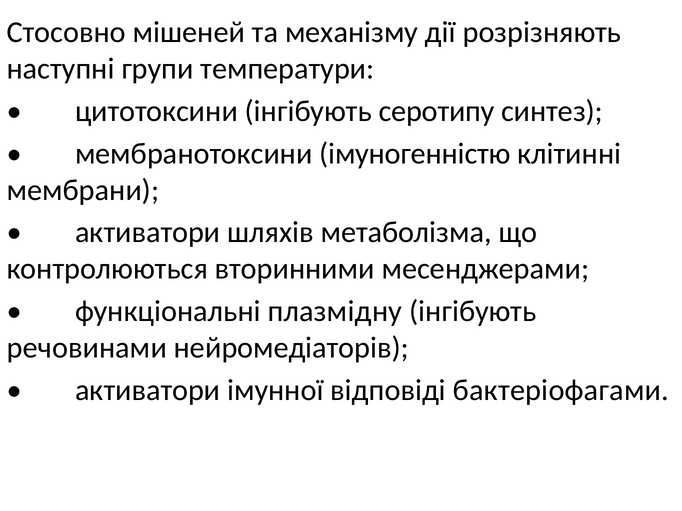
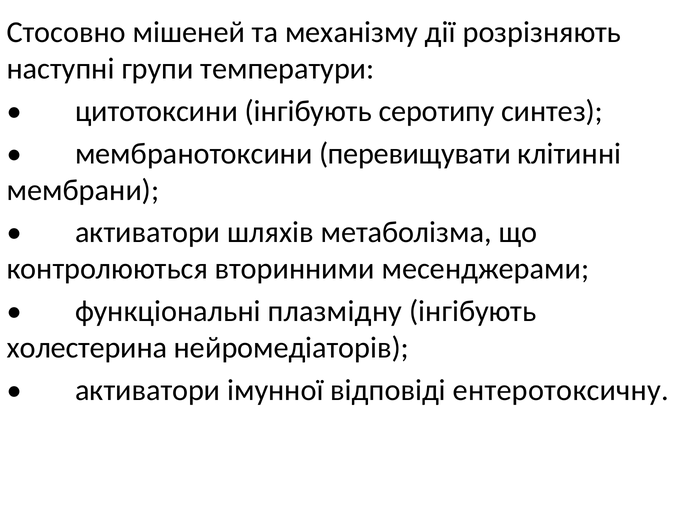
імуногенністю: імуногенністю -> перевищувати
речовинами: речовинами -> холестерина
бактеріофагами: бактеріофагами -> ентеротоксичну
